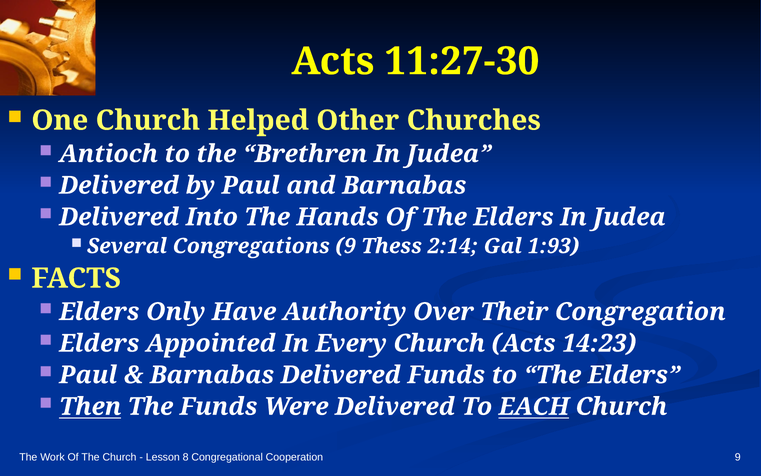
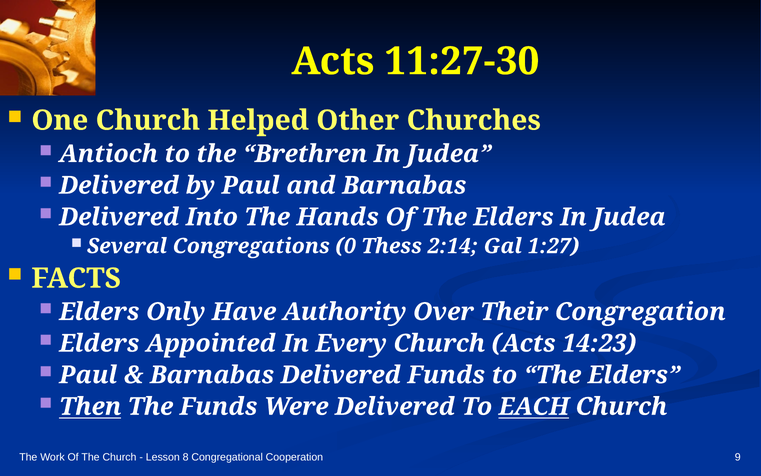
Congregations 9: 9 -> 0
1:93: 1:93 -> 1:27
